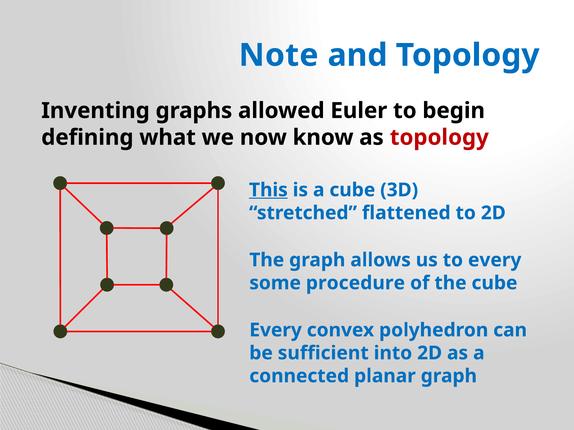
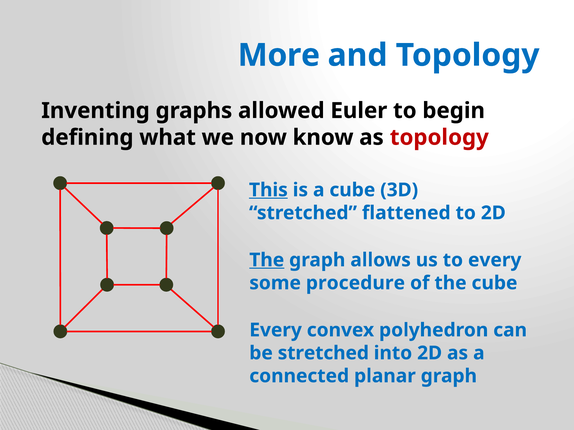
Note: Note -> More
The at (267, 260) underline: none -> present
be sufficient: sufficient -> stretched
